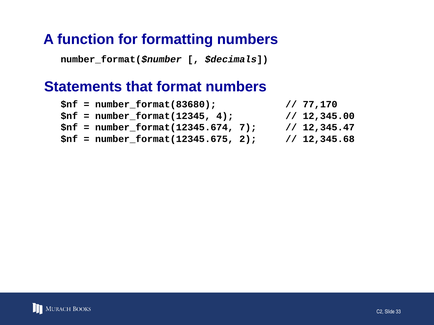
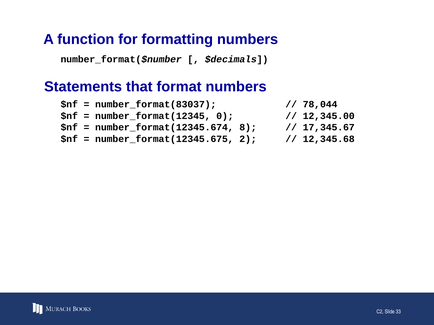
number_format(83680: number_format(83680 -> number_format(83037
77,170: 77,170 -> 78,044
4: 4 -> 0
7: 7 -> 8
12,345.47: 12,345.47 -> 17,345.67
